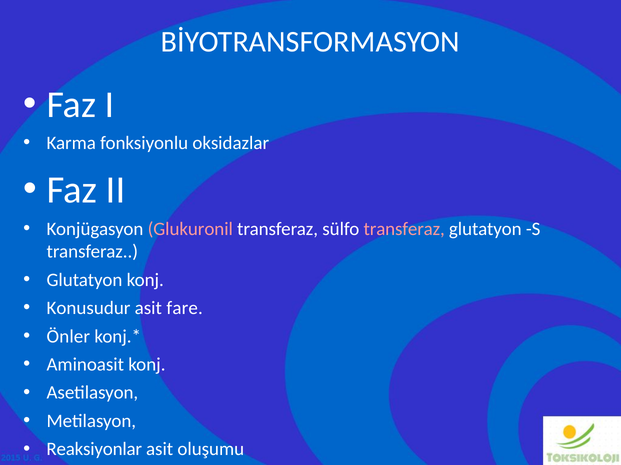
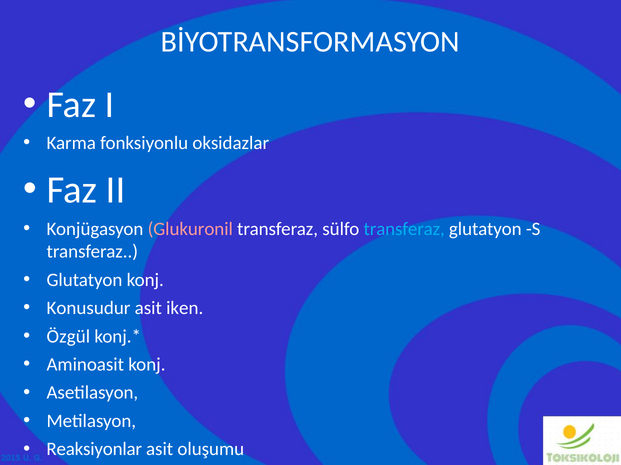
transferaz at (404, 229) colour: pink -> light blue
fare: fare -> iken
Önler: Önler -> Özgül
